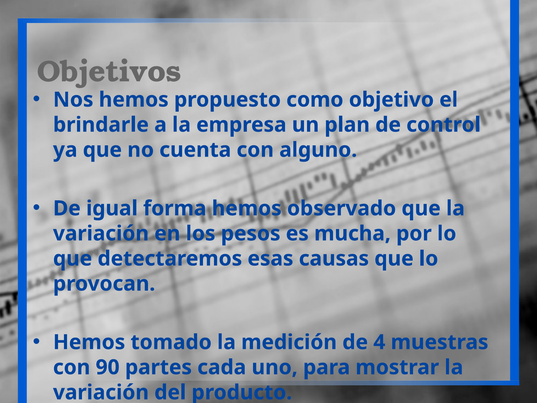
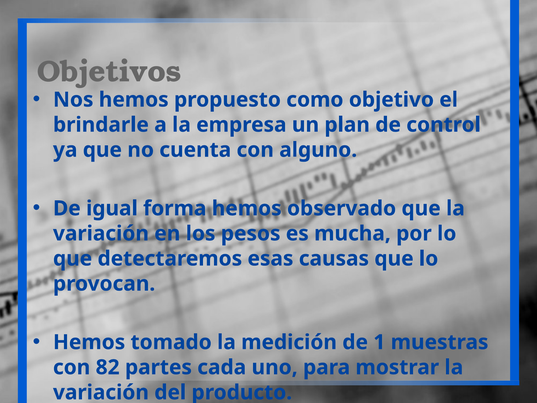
4: 4 -> 1
90: 90 -> 82
